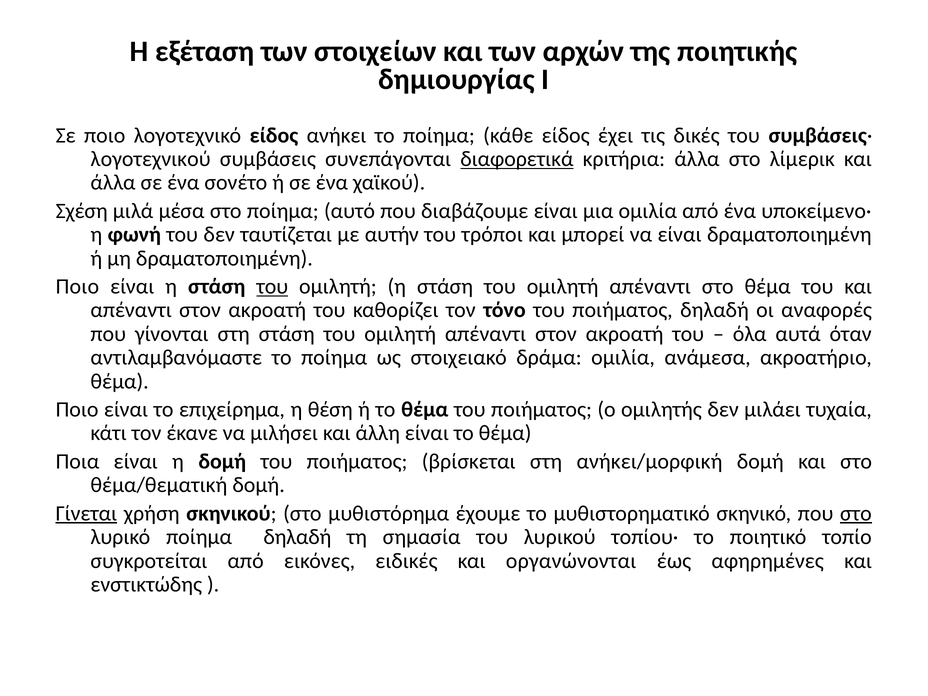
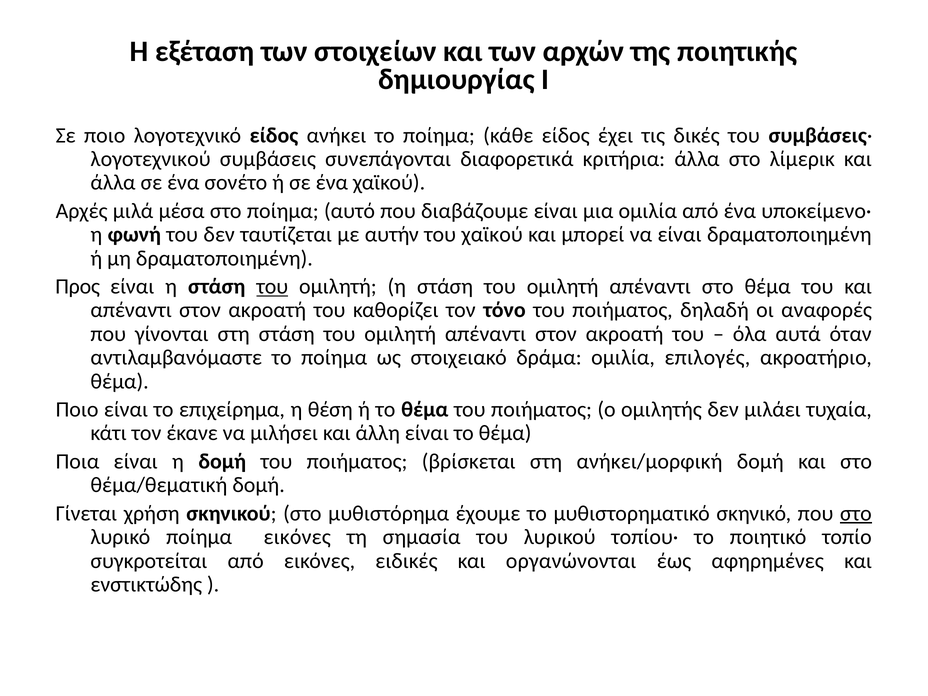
διαφορετικά underline: present -> none
Σχέση: Σχέση -> Αρχές
του τρόποι: τρόποι -> χαϊκού
Ποιο at (77, 287): Ποιο -> Προς
ανάμεσα: ανάμεσα -> επιλογές
Γίνεται underline: present -> none
ποίημα δηλαδή: δηλαδή -> εικόνες
